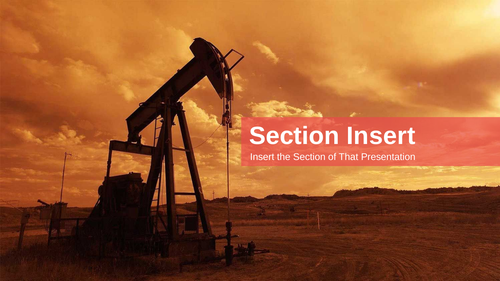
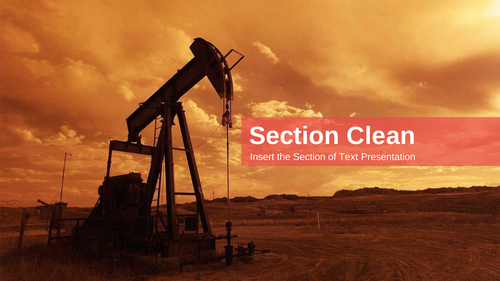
Section Insert: Insert -> Clean
That: That -> Text
